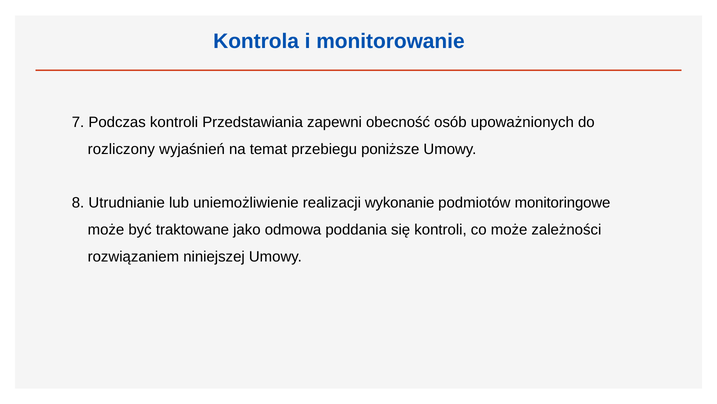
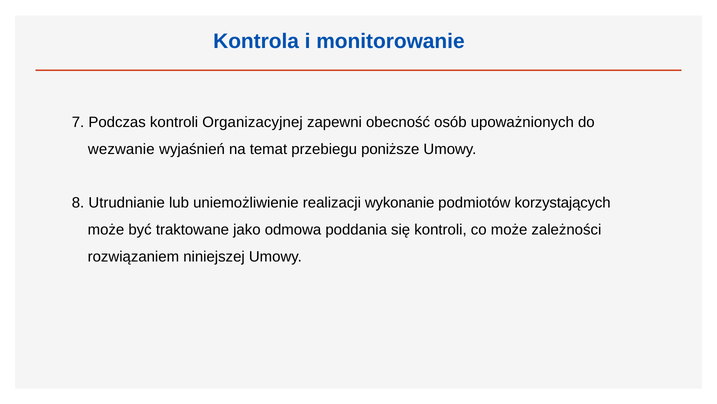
Przedstawiania: Przedstawiania -> Organizacyjnej
rozliczony: rozliczony -> wezwanie
monitoringowe: monitoringowe -> korzystających
